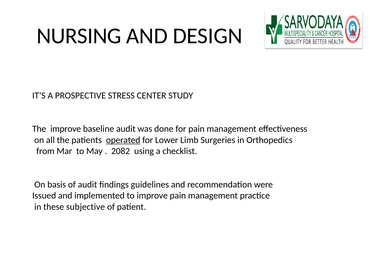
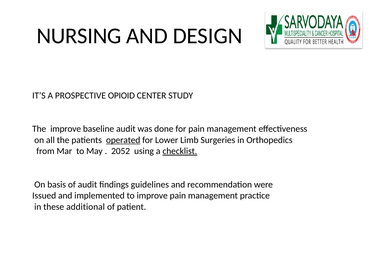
STRESS: STRESS -> OPIOID
2082: 2082 -> 2052
checklist underline: none -> present
subjective: subjective -> additional
